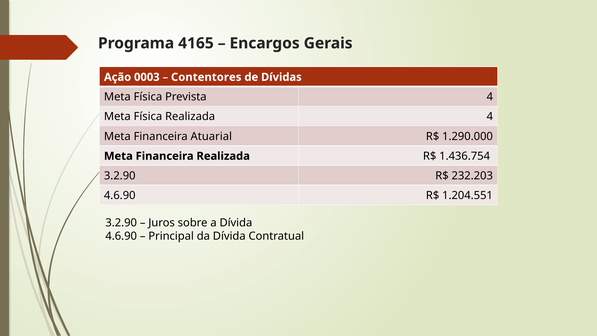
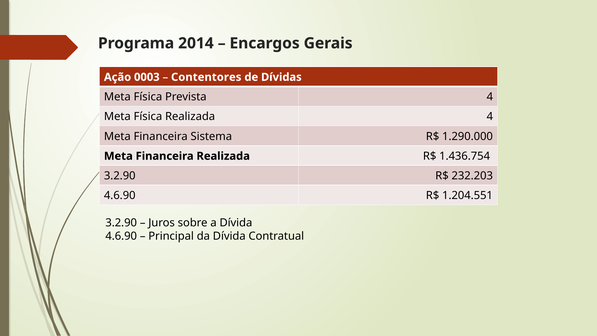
4165: 4165 -> 2014
Atuarial: Atuarial -> Sistema
